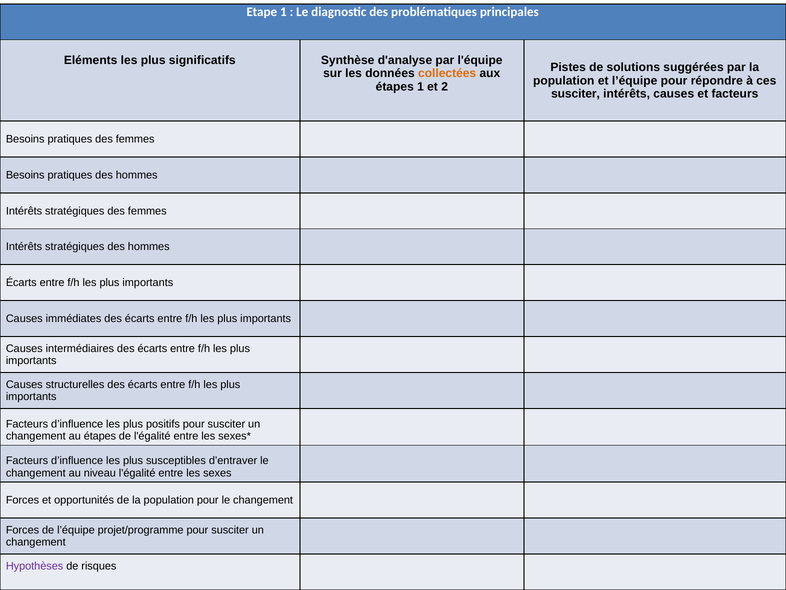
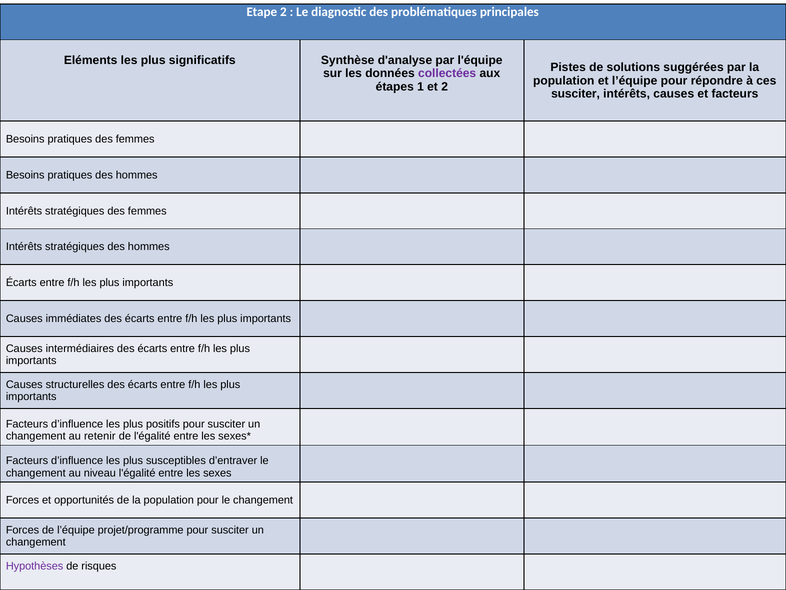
Etape 1: 1 -> 2
collectées colour: orange -> purple
au étapes: étapes -> retenir
